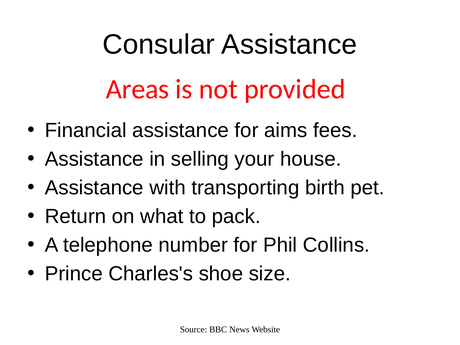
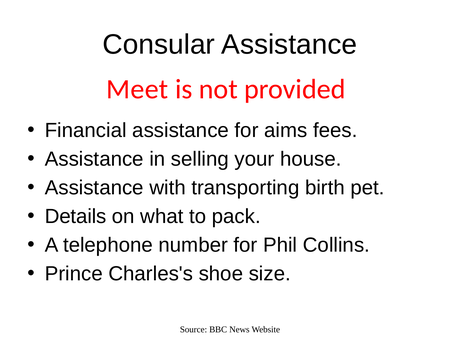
Areas: Areas -> Meet
Return: Return -> Details
